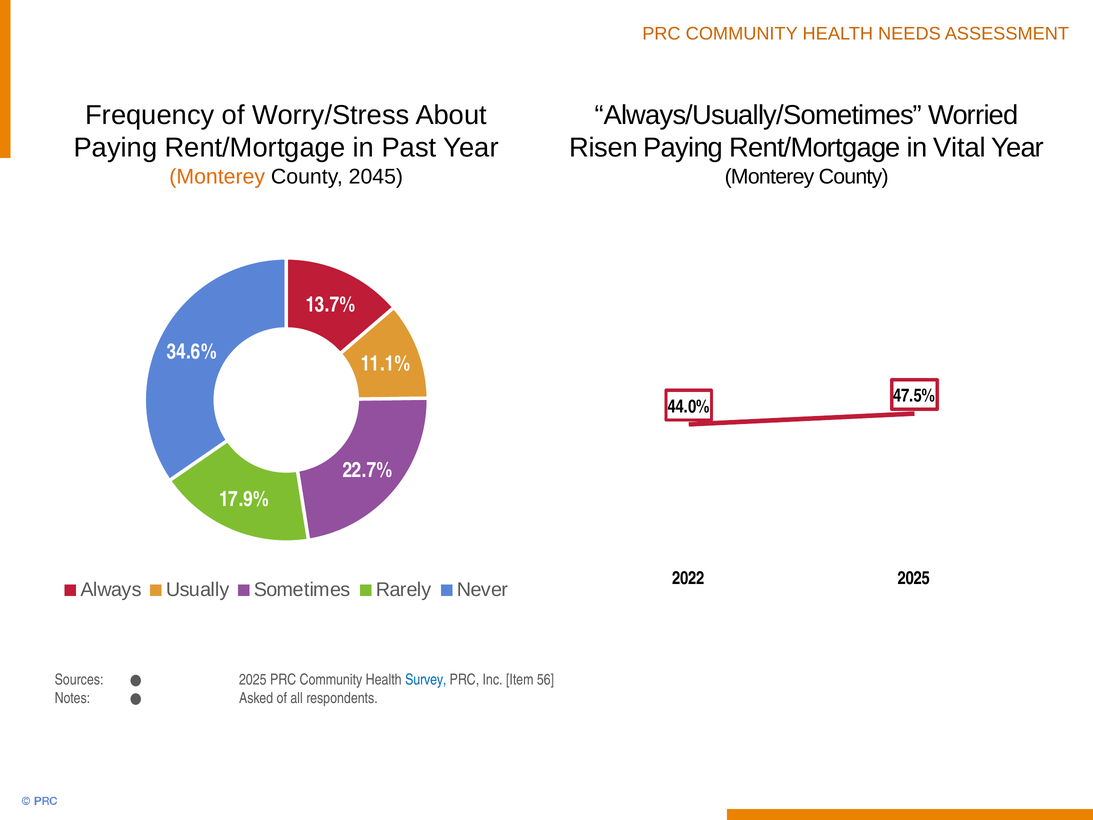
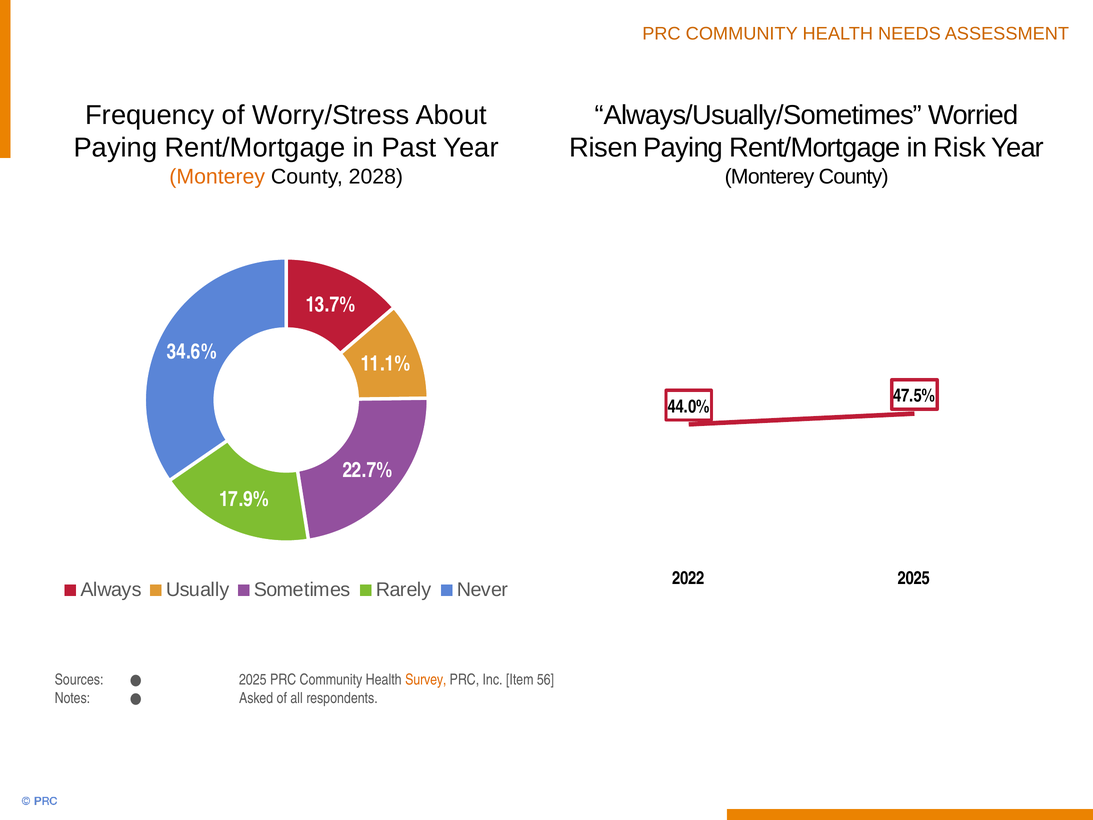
Vital: Vital -> Risk
2045: 2045 -> 2028
Survey colour: blue -> orange
